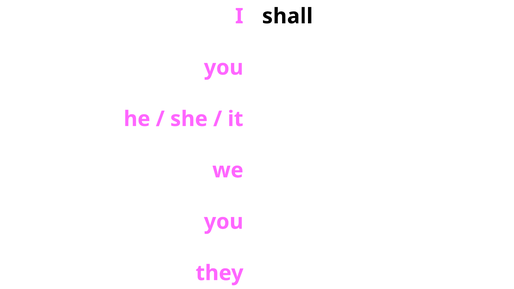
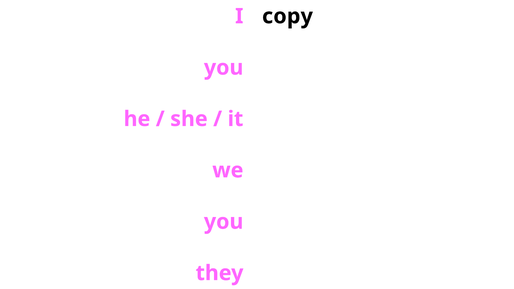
shall: shall -> copy
